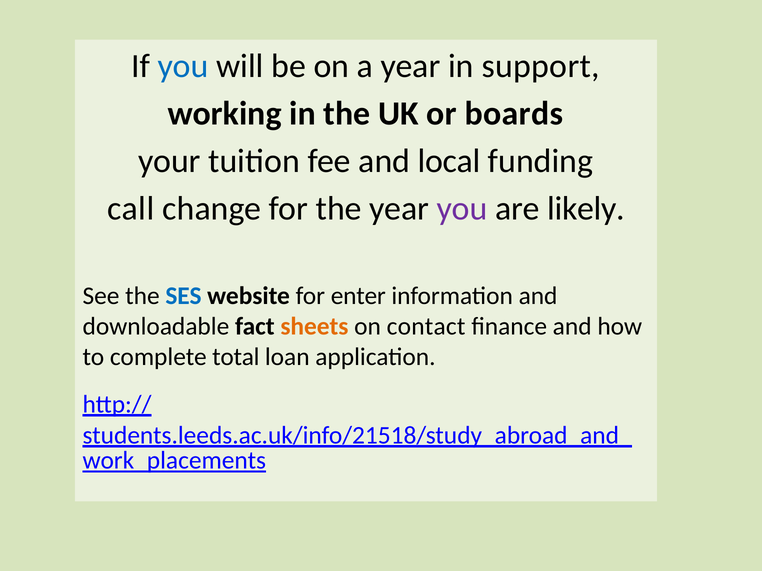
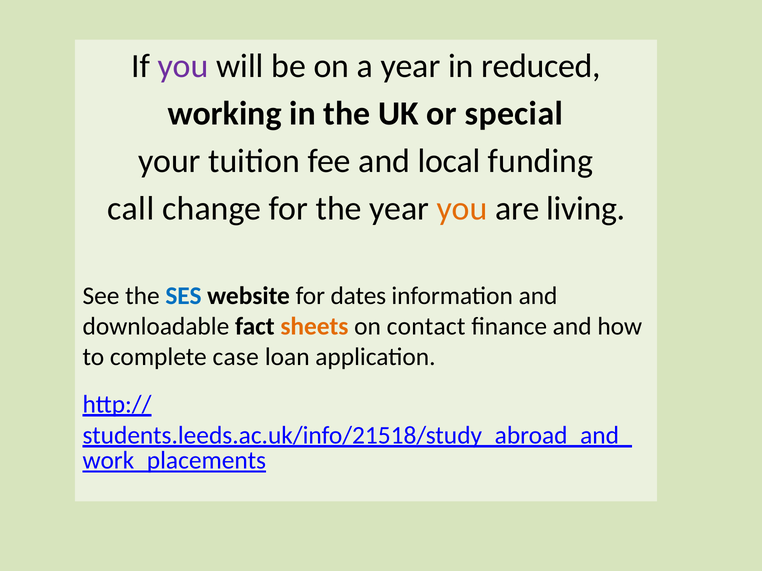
you at (183, 66) colour: blue -> purple
support: support -> reduced
boards: boards -> special
you at (462, 209) colour: purple -> orange
likely: likely -> living
enter: enter -> dates
total: total -> case
